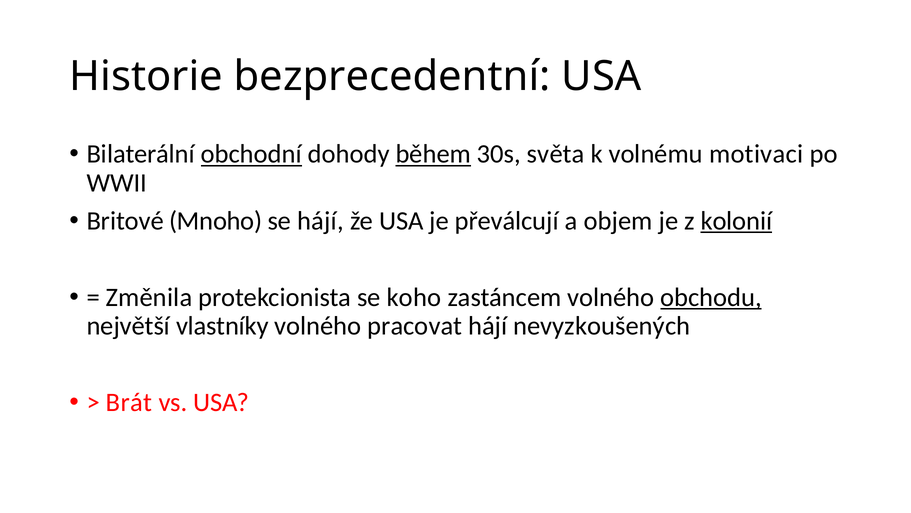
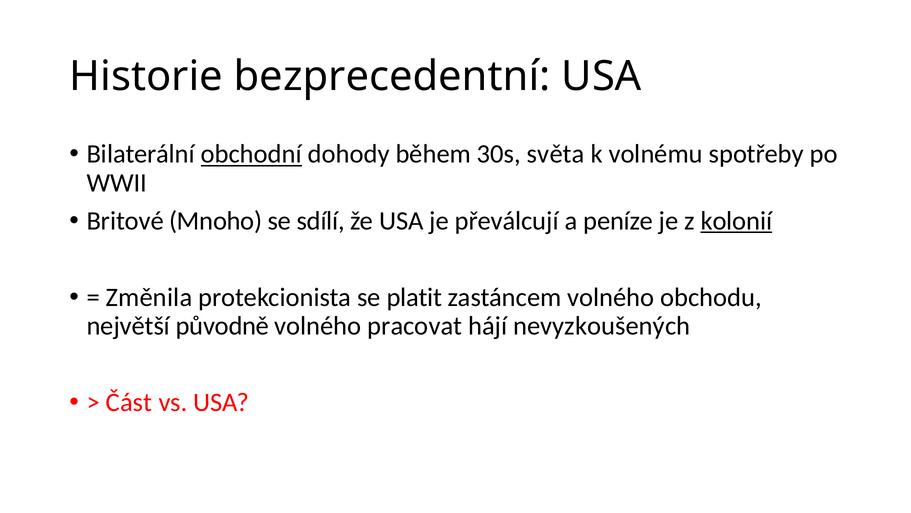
během underline: present -> none
motivaci: motivaci -> spotřeby
se hájí: hájí -> sdílí
objem: objem -> peníze
koho: koho -> platit
obchodu underline: present -> none
vlastníky: vlastníky -> původně
Brát: Brát -> Část
